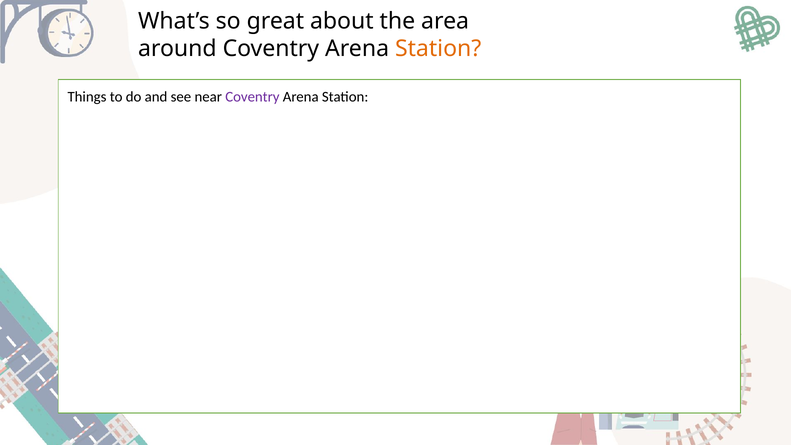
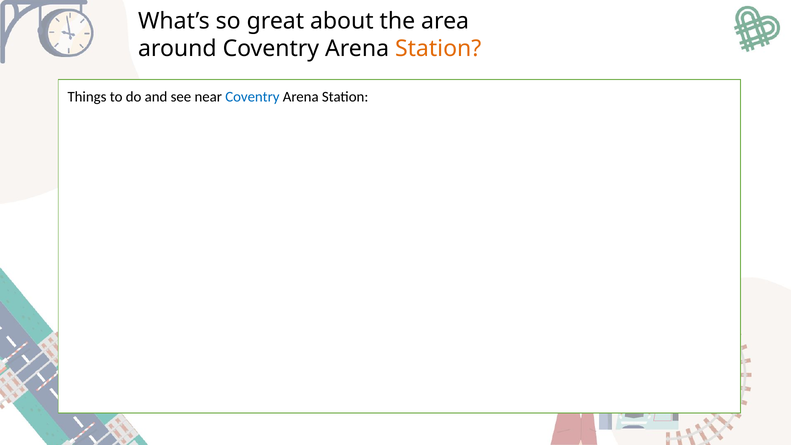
Coventry at (252, 97) colour: purple -> blue
